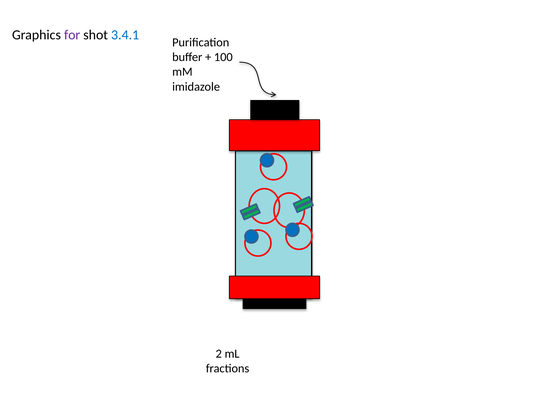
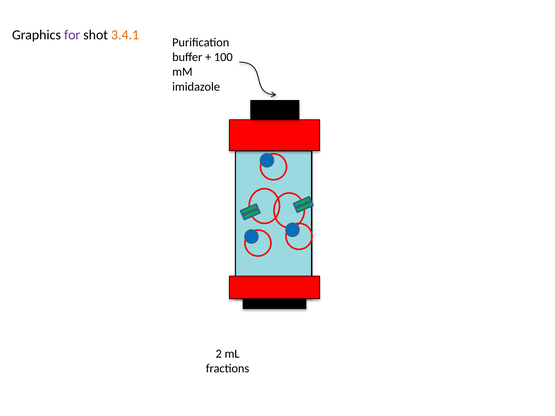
3.4.1 colour: blue -> orange
